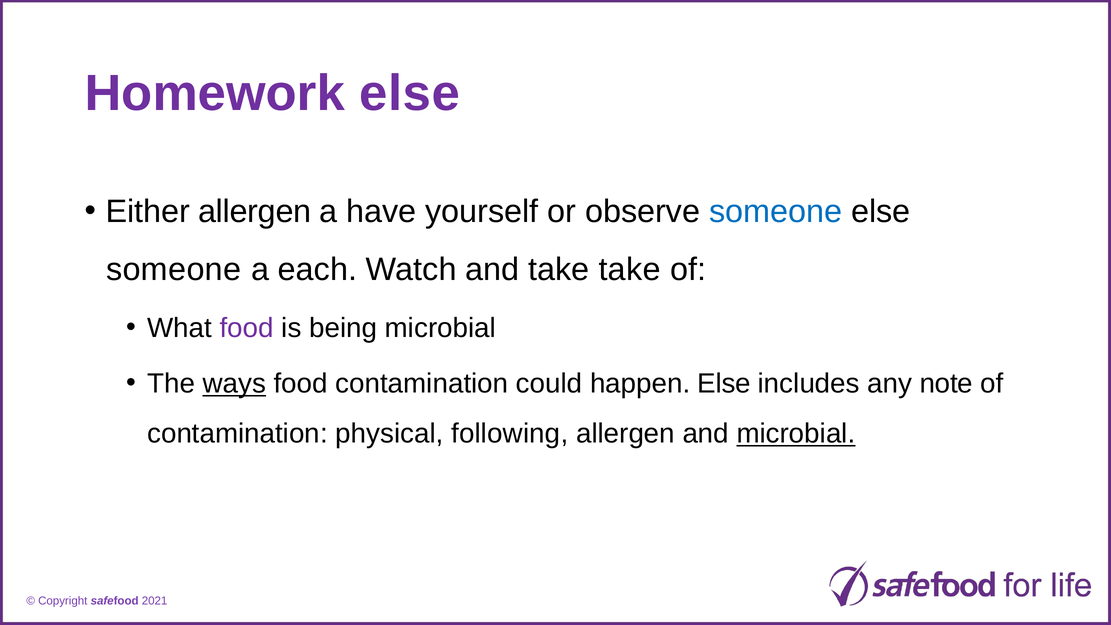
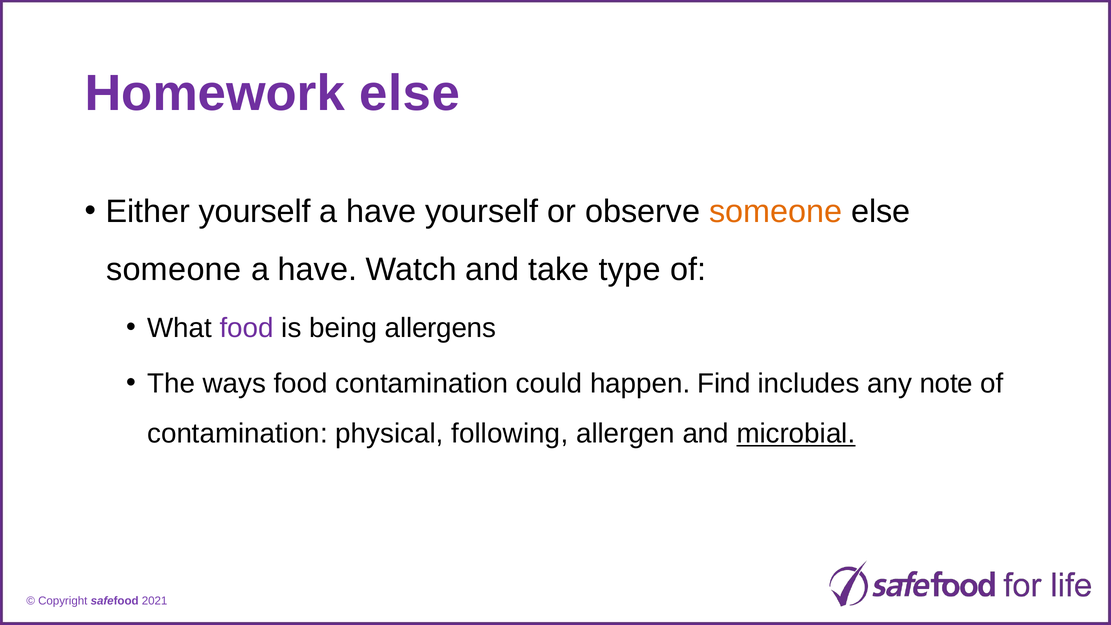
Either allergen: allergen -> yourself
someone at (776, 212) colour: blue -> orange
each at (318, 270): each -> have
take take: take -> type
being microbial: microbial -> allergens
ways underline: present -> none
happen Else: Else -> Find
